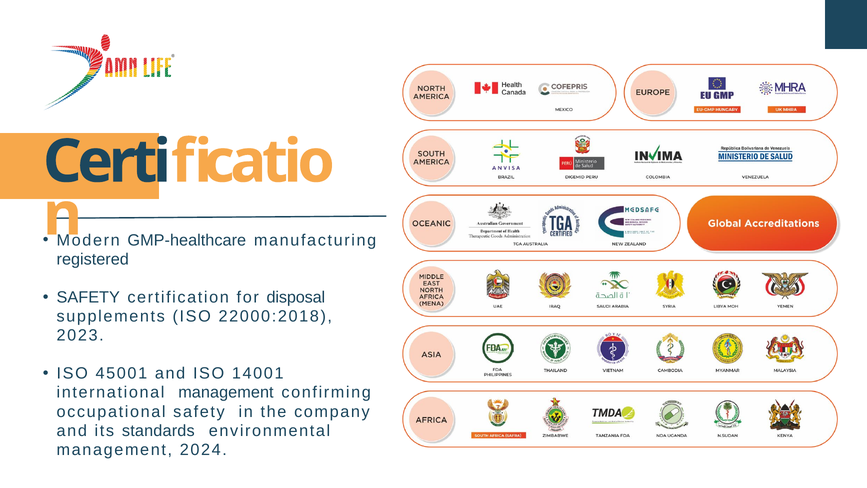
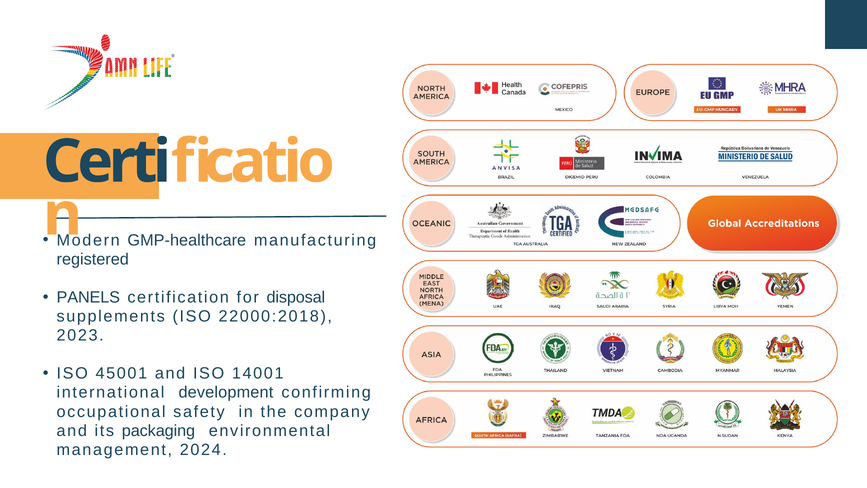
SAFETY at (88, 297): SAFETY -> PANELS
international management: management -> development
standards: standards -> packaging
